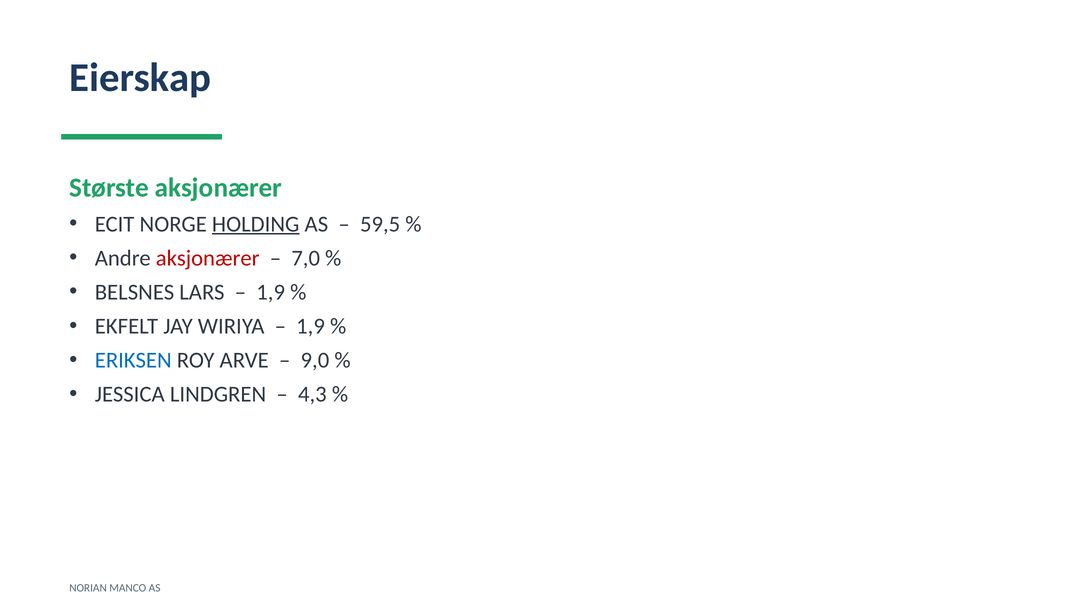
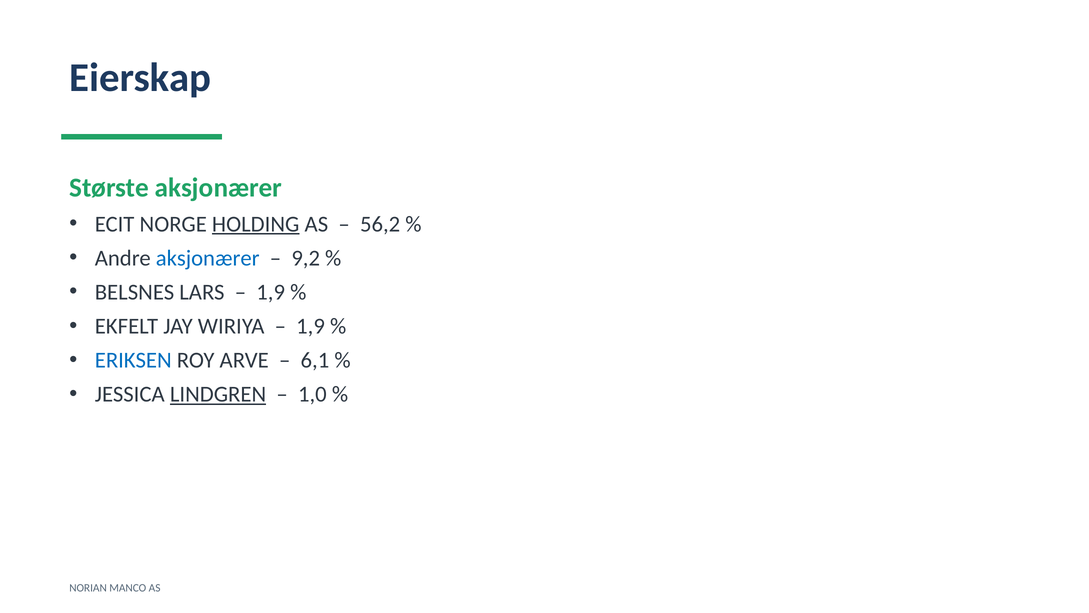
59,5: 59,5 -> 56,2
aksjonærer at (208, 258) colour: red -> blue
7,0: 7,0 -> 9,2
9,0: 9,0 -> 6,1
LINDGREN underline: none -> present
4,3: 4,3 -> 1,0
